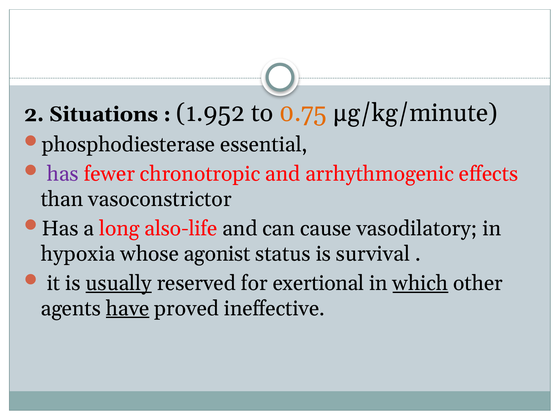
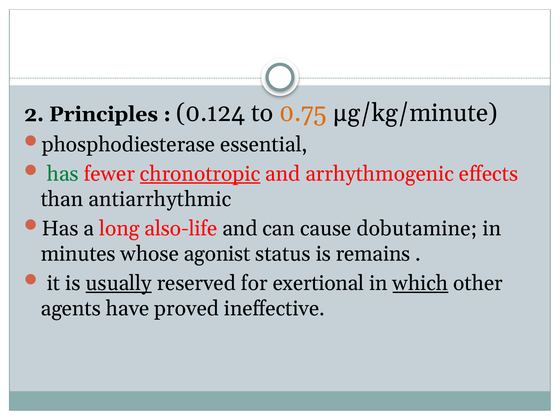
Situations: Situations -> Principles
1.952: 1.952 -> 0.124
has at (63, 174) colour: purple -> green
chronotropic underline: none -> present
vasoconstrictor: vasoconstrictor -> antiarrhythmic
vasodilatory: vasodilatory -> dobutamine
hypoxia: hypoxia -> minutes
survival: survival -> remains
have underline: present -> none
